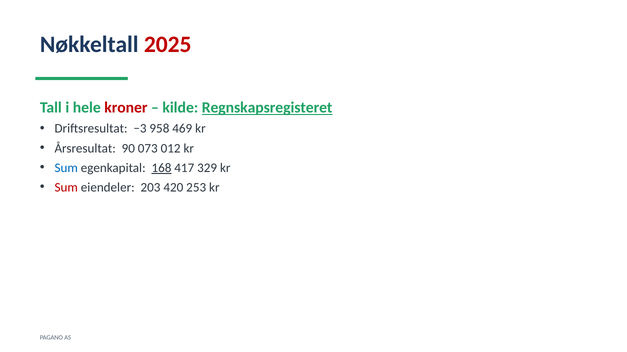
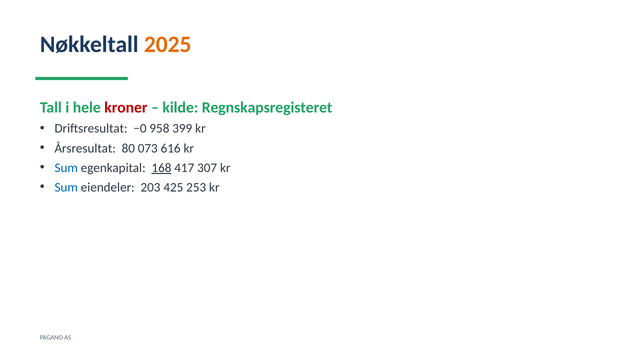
2025 colour: red -> orange
Regnskapsregisteret underline: present -> none
−3: −3 -> −0
469: 469 -> 399
90: 90 -> 80
012: 012 -> 616
329: 329 -> 307
Sum at (66, 188) colour: red -> blue
420: 420 -> 425
